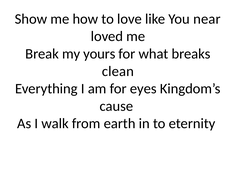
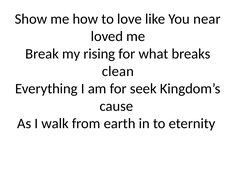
yours: yours -> rising
eyes: eyes -> seek
